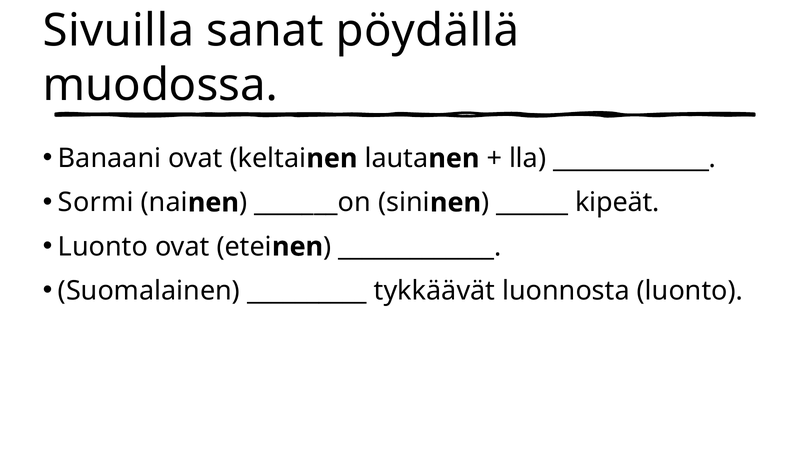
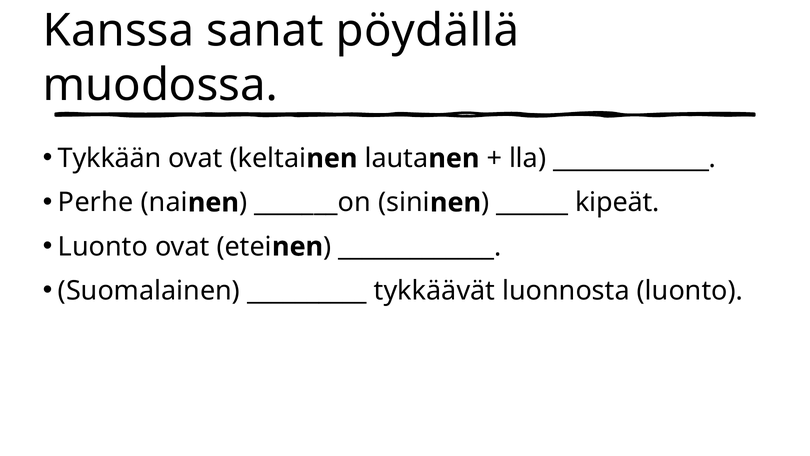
Sivuilla: Sivuilla -> Kanssa
Banaani: Banaani -> Tykkään
Sormi: Sormi -> Perhe
